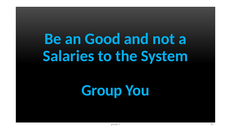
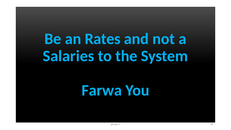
Good: Good -> Rates
Group at (102, 90): Group -> Farwa
